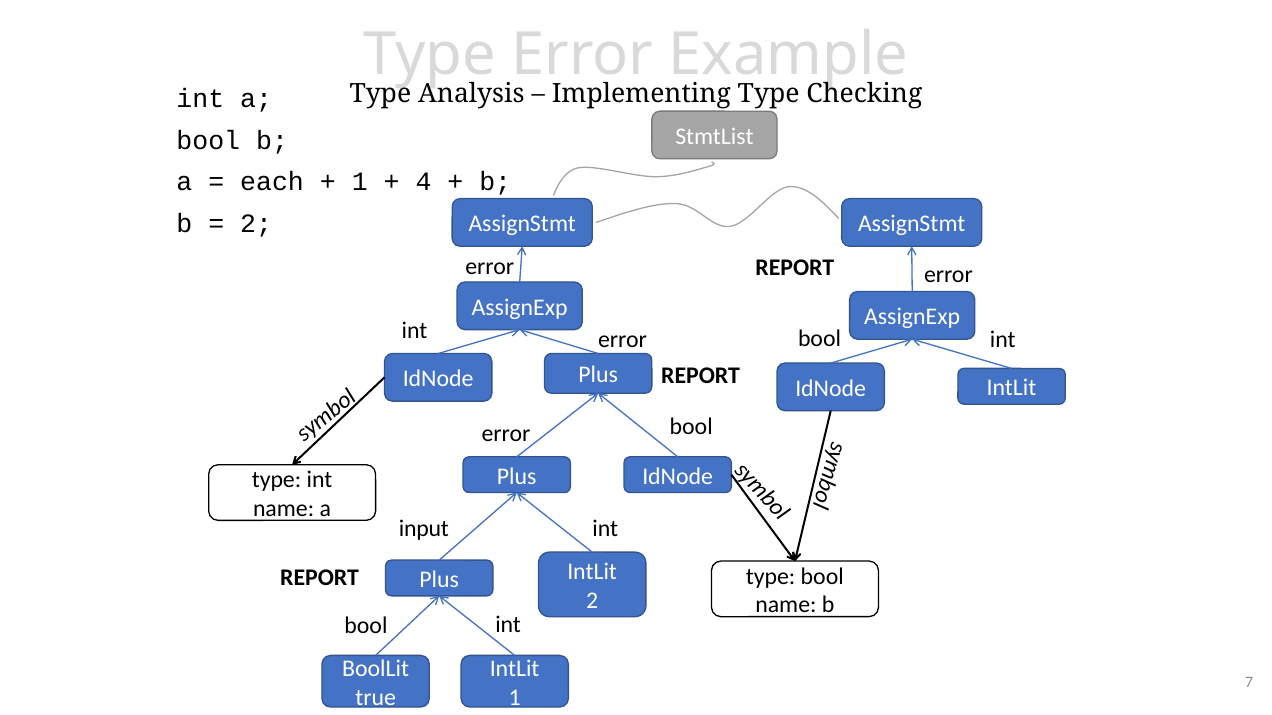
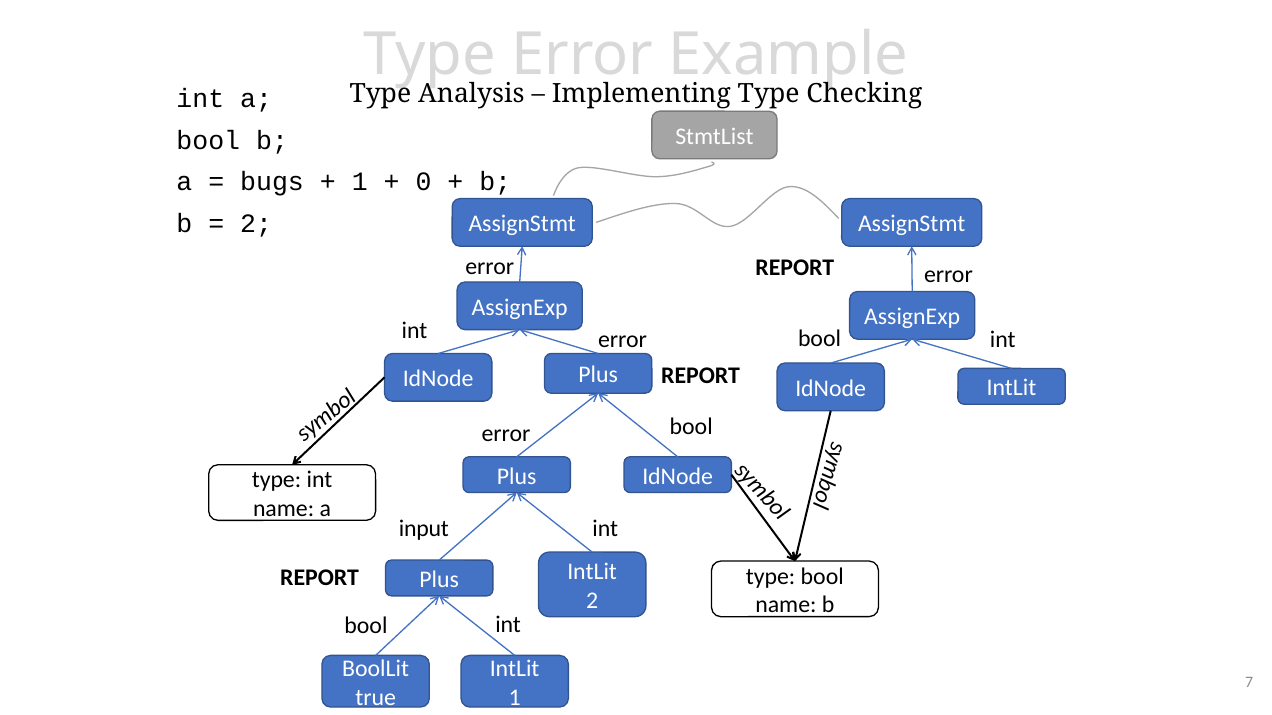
each: each -> bugs
4: 4 -> 0
